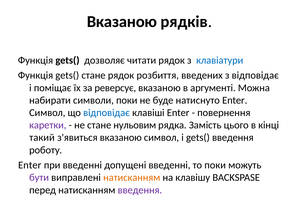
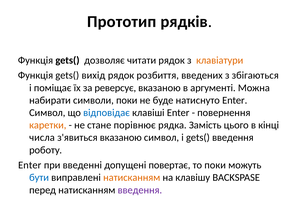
Вказаною at (122, 22): Вказаною -> Прототип
клавіатури colour: blue -> orange
gets( стане: стане -> вихід
з відповідає: відповідає -> збігаються
каретки colour: purple -> orange
нульовим: нульовим -> порівнює
такий: такий -> числа
допущені введенні: введенні -> повертає
бути colour: purple -> blue
